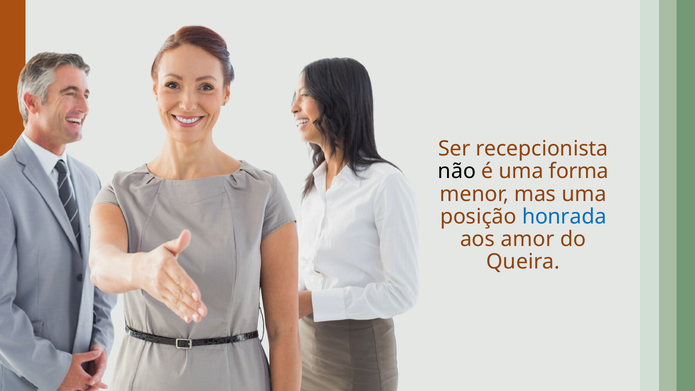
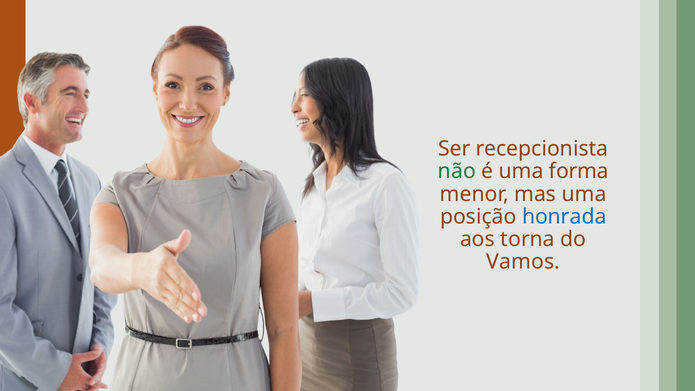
não colour: black -> green
amor: amor -> torna
Queira: Queira -> Vamos
